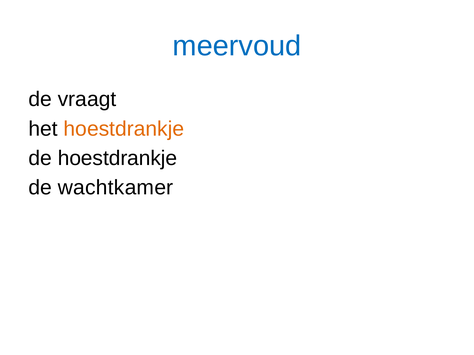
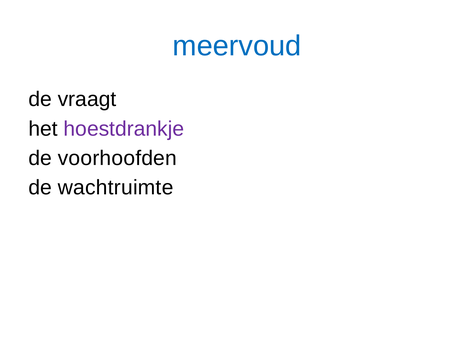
hoestdrankje at (124, 129) colour: orange -> purple
de hoestdrankje: hoestdrankje -> voorhoofden
wachtkamer: wachtkamer -> wachtruimte
